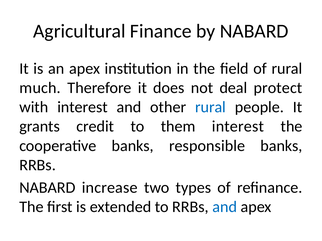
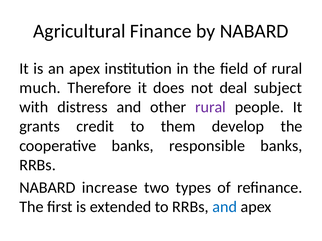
protect: protect -> subject
with interest: interest -> distress
rural at (211, 107) colour: blue -> purple
them interest: interest -> develop
